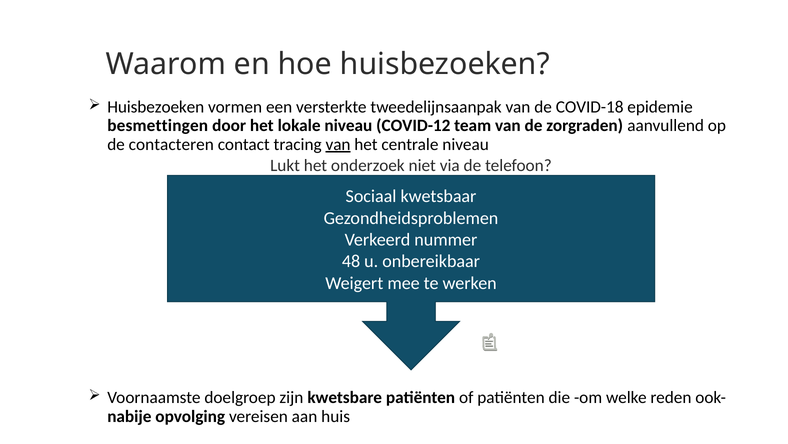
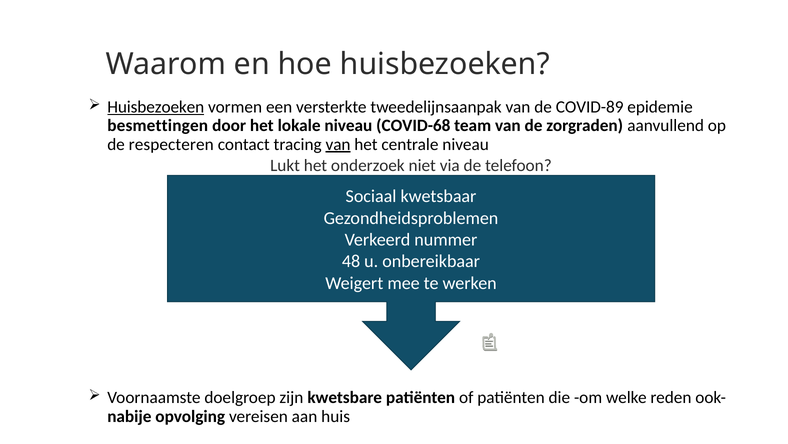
Huisbezoeken at (156, 107) underline: none -> present
COVID-18: COVID-18 -> COVID-89
COVID-12: COVID-12 -> COVID-68
contacteren: contacteren -> respecteren
